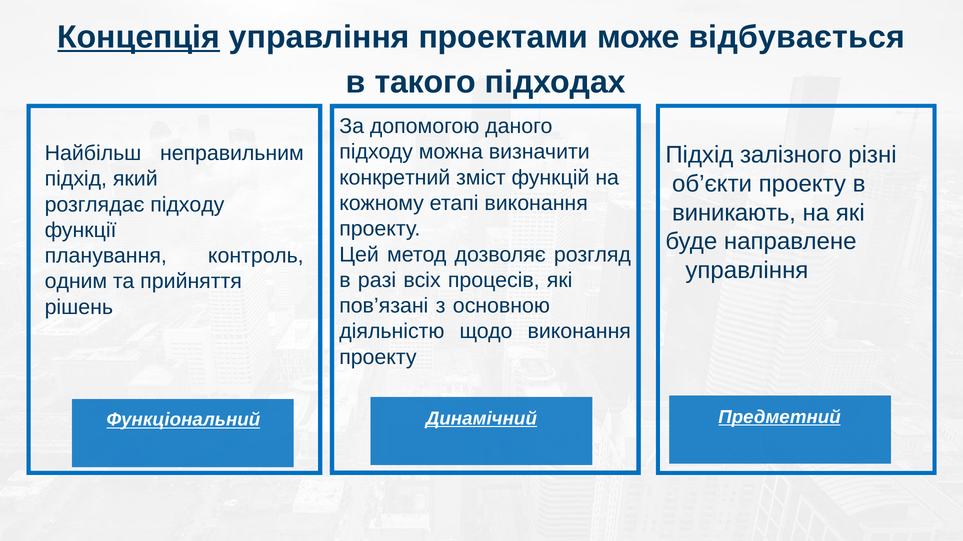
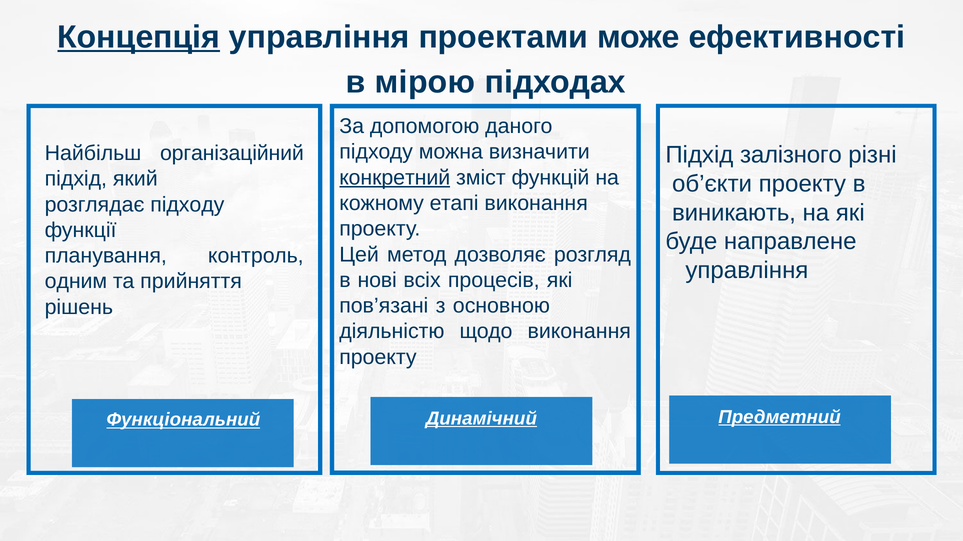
відбувається: відбувається -> ефективності
такого: такого -> мірою
неправильним: неправильним -> організаційний
конкретний underline: none -> present
разі: разі -> нові
